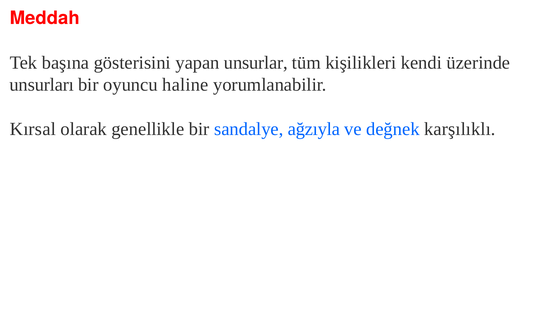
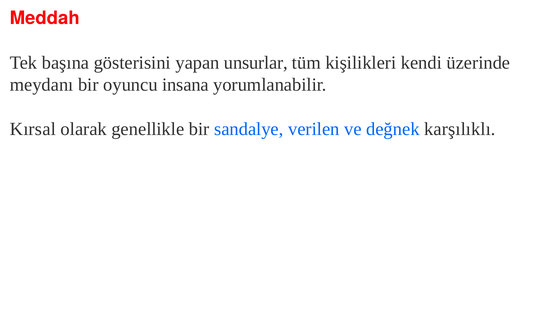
unsurları: unsurları -> meydanı
haline: haline -> insana
ağzıyla: ağzıyla -> verilen
